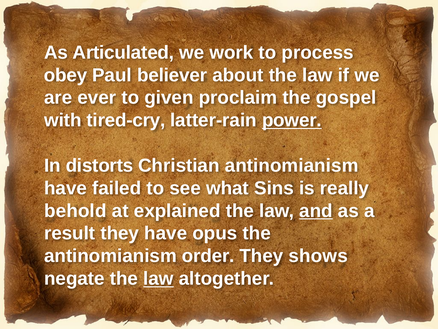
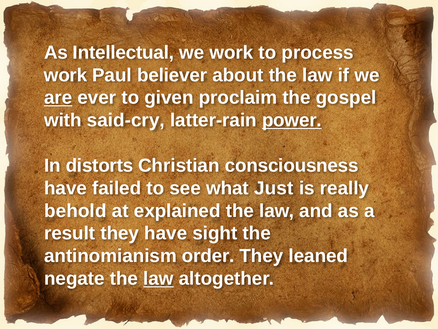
Articulated: Articulated -> Intellectual
obey at (66, 75): obey -> work
are underline: none -> present
tired-cry: tired-cry -> said-cry
Christian antinomianism: antinomianism -> consciousness
Sins: Sins -> Just
and underline: present -> none
opus: opus -> sight
shows: shows -> leaned
